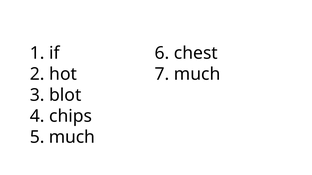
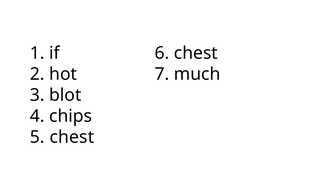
much at (72, 138): much -> chest
